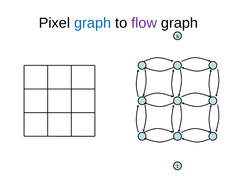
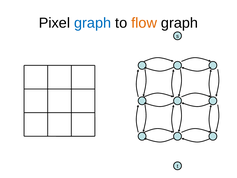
flow colour: purple -> orange
